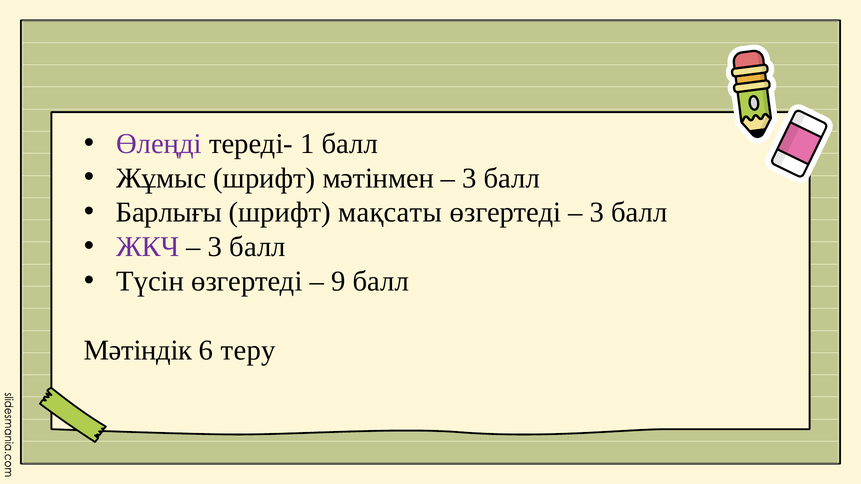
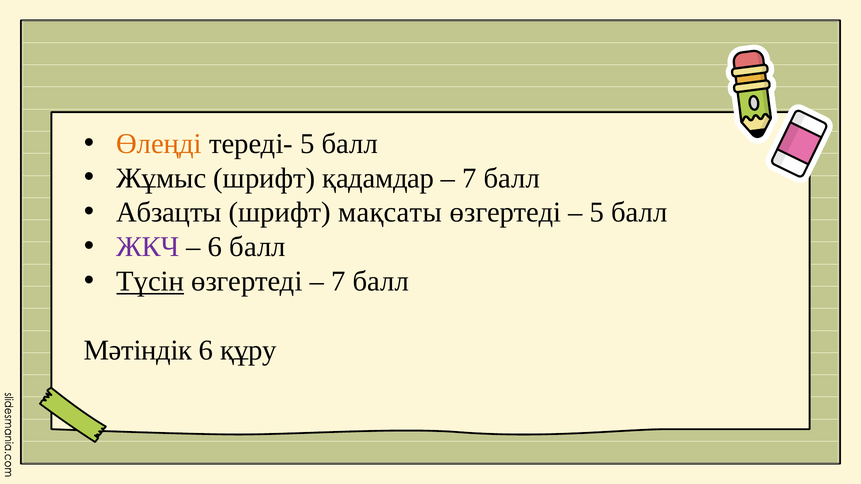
Өлеңді colour: purple -> orange
тереді- 1: 1 -> 5
мәтінмен: мәтінмен -> қадамдар
3 at (470, 178): 3 -> 7
Барлығы: Барлығы -> Абзацты
3 at (597, 213): 3 -> 5
3 at (215, 247): 3 -> 6
Түсін underline: none -> present
9 at (338, 282): 9 -> 7
теру: теру -> құру
